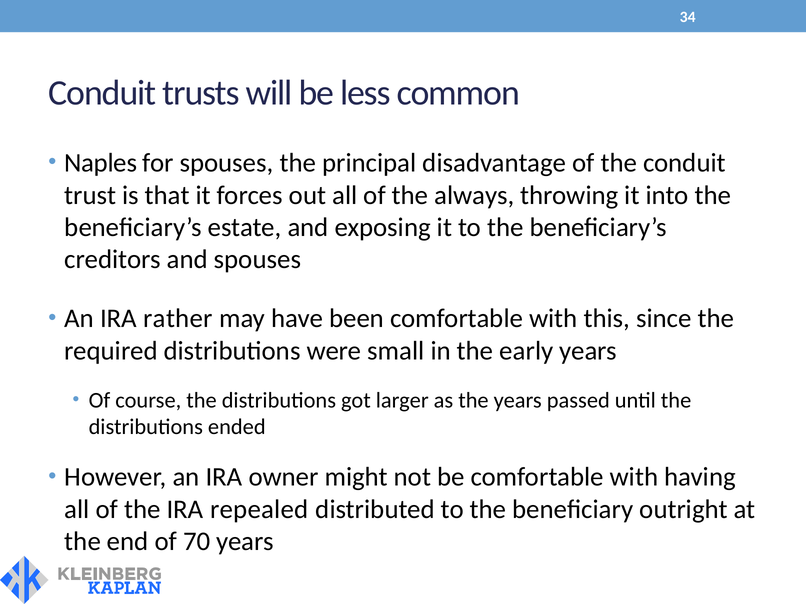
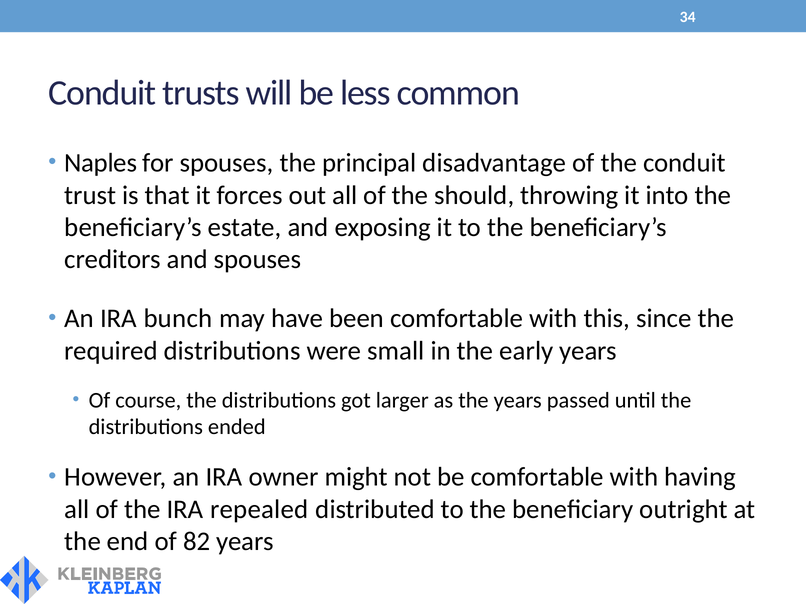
always: always -> should
rather: rather -> bunch
70: 70 -> 82
